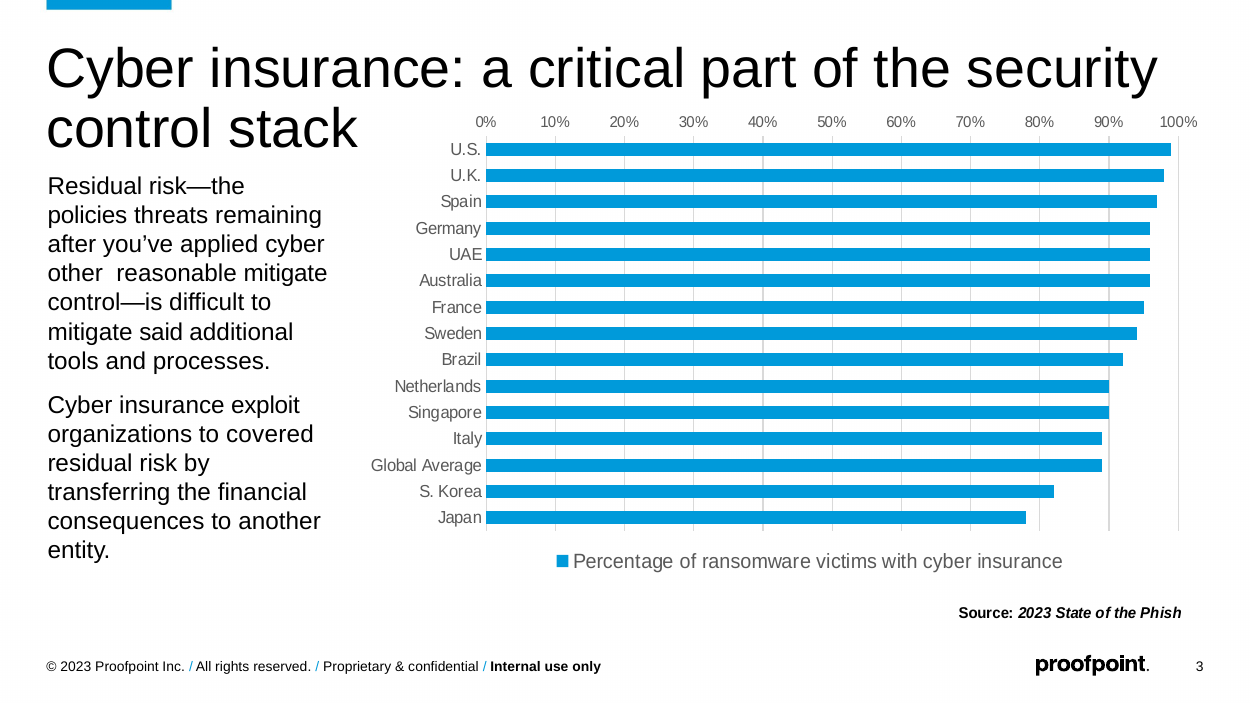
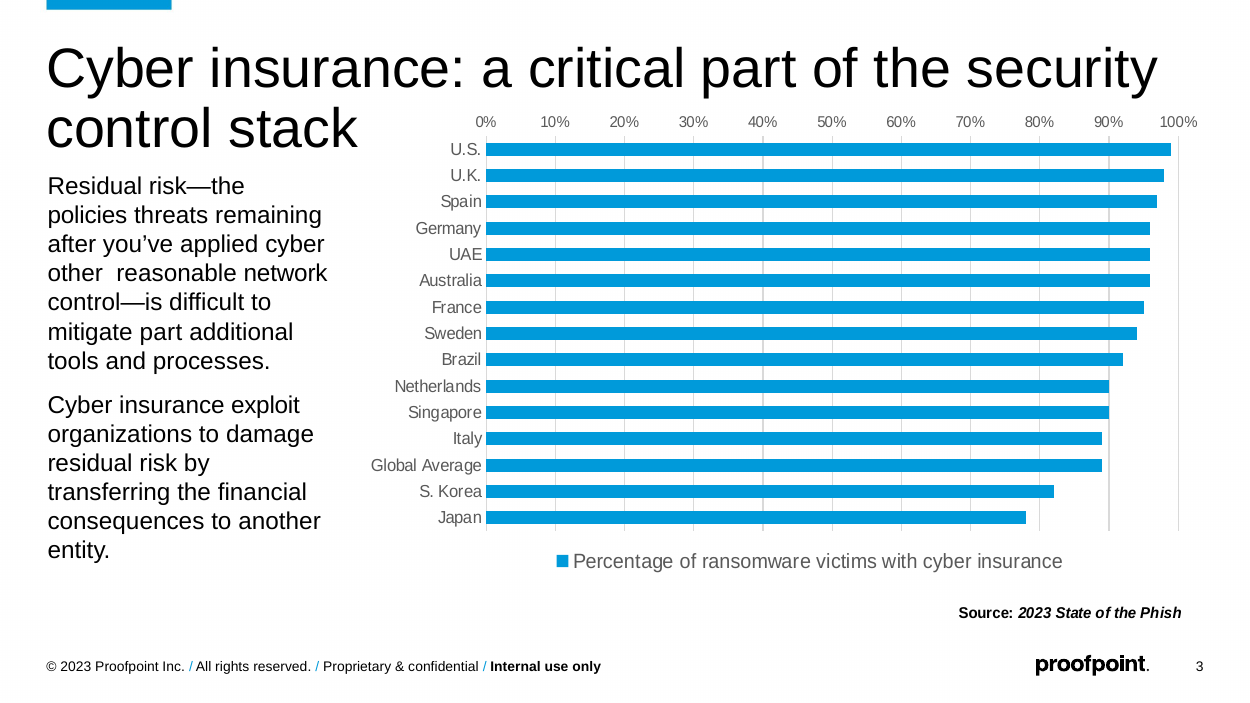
reasonable mitigate: mitigate -> network
mitigate said: said -> part
covered: covered -> damage
